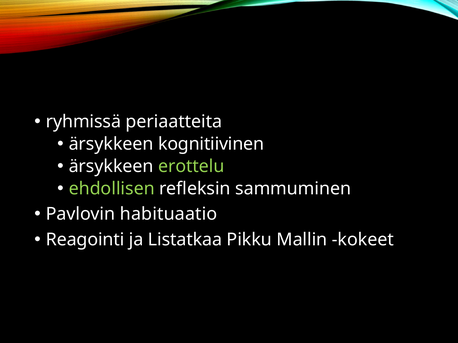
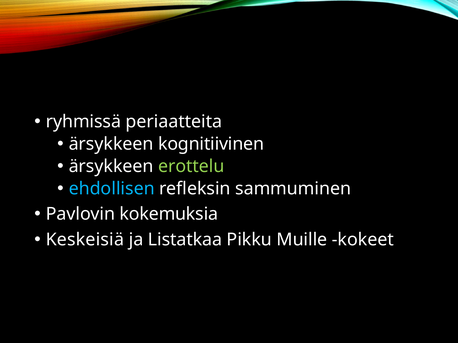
ehdollisen colour: light green -> light blue
habituaatio: habituaatio -> kokemuksia
Reagointi: Reagointi -> Keskeisiä
Mallin: Mallin -> Muille
